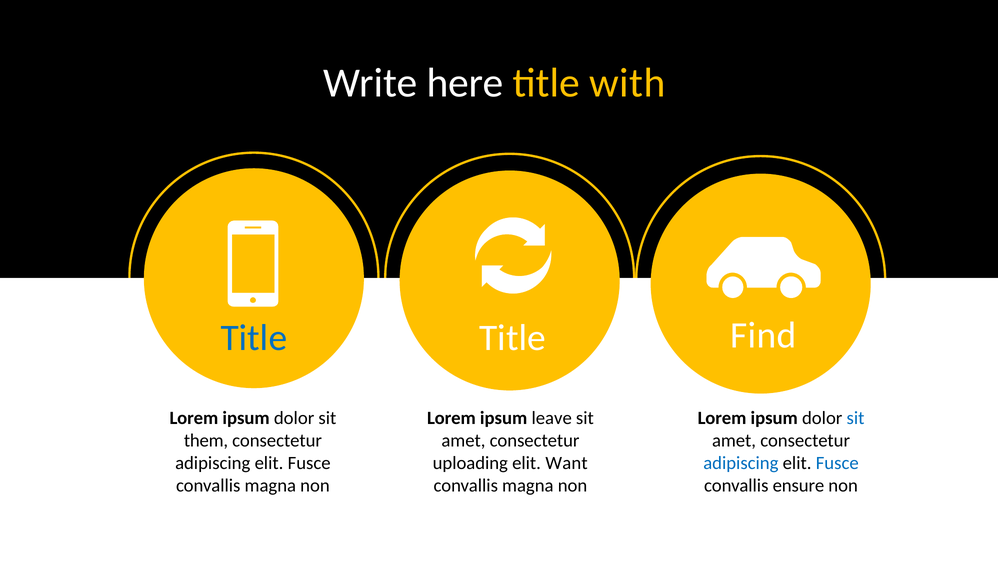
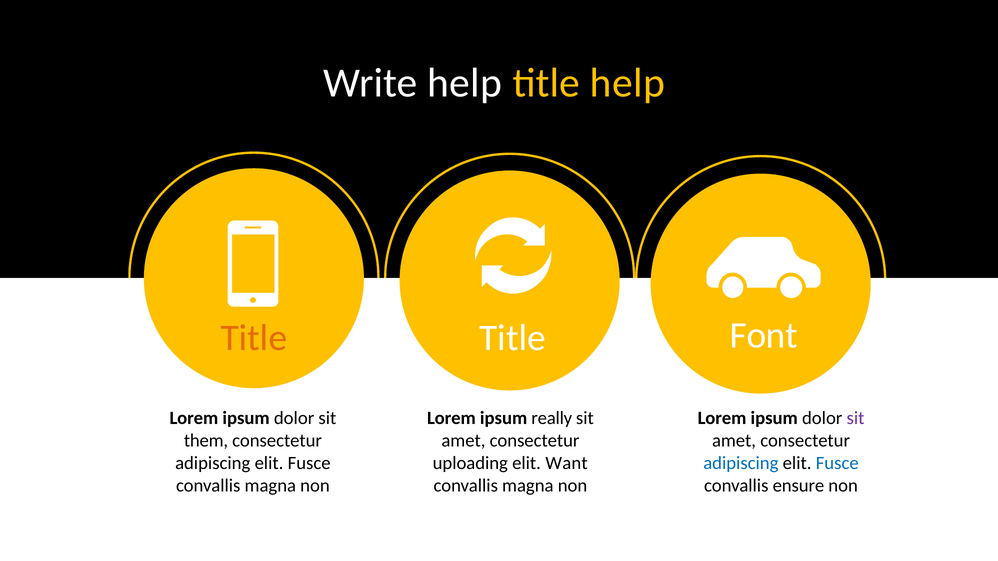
Write here: here -> help
title with: with -> help
Title at (254, 338) colour: blue -> orange
Find: Find -> Font
leave: leave -> really
sit at (856, 418) colour: blue -> purple
